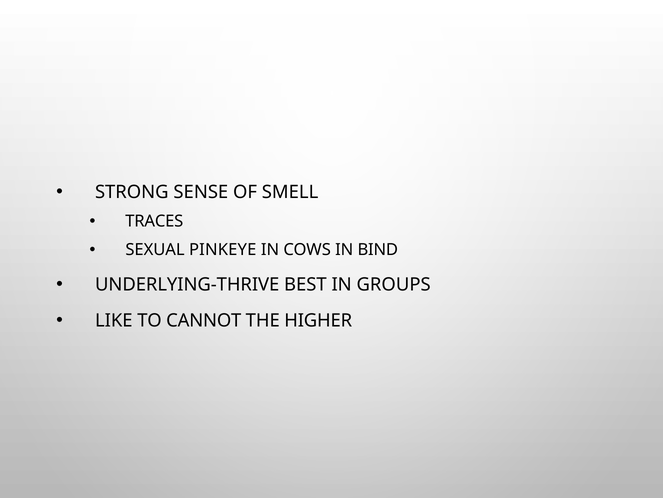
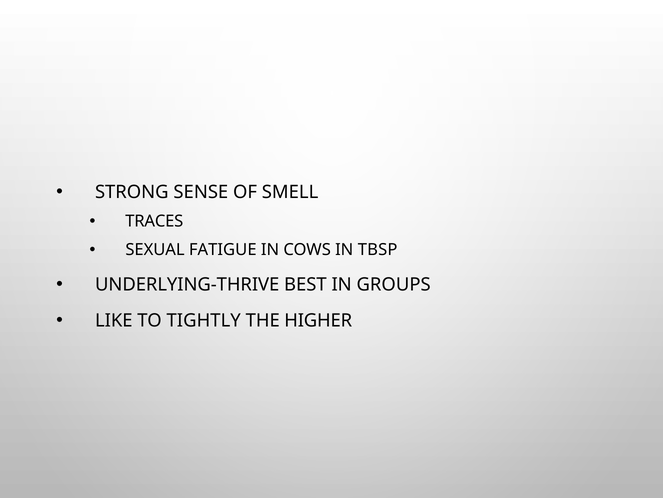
PINKEYE: PINKEYE -> FATIGUE
BIND: BIND -> TBSP
CANNOT: CANNOT -> TIGHTLY
